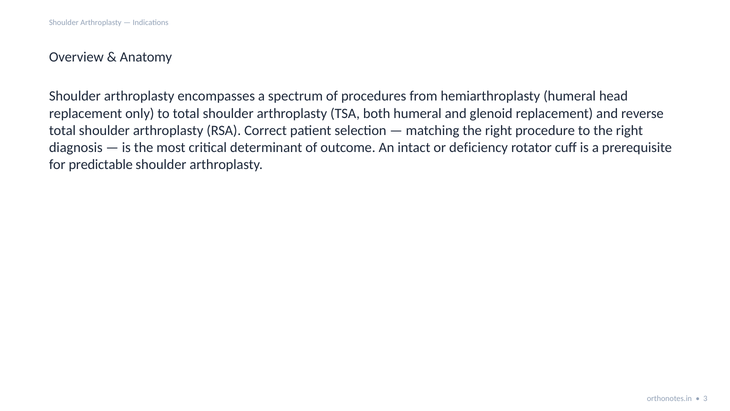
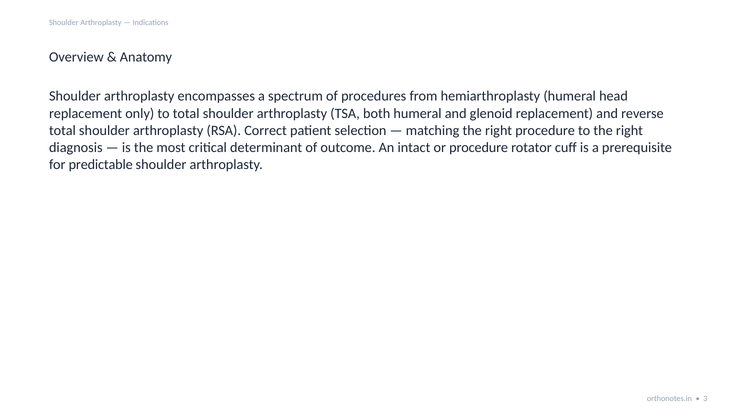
or deficiency: deficiency -> procedure
